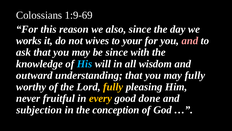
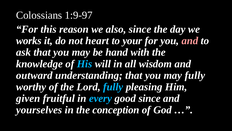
1:9-69: 1:9-69 -> 1:9-97
wives: wives -> heart
be since: since -> hand
fully at (113, 87) colour: yellow -> light blue
never: never -> given
every colour: yellow -> light blue
good done: done -> since
subjection: subjection -> yourselves
